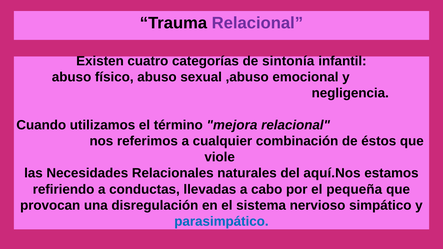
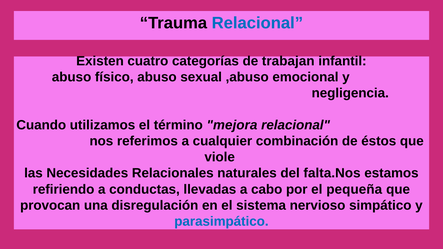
Relacional at (257, 23) colour: purple -> blue
sintonía: sintonía -> trabajan
aquí.Nos: aquí.Nos -> falta.Nos
